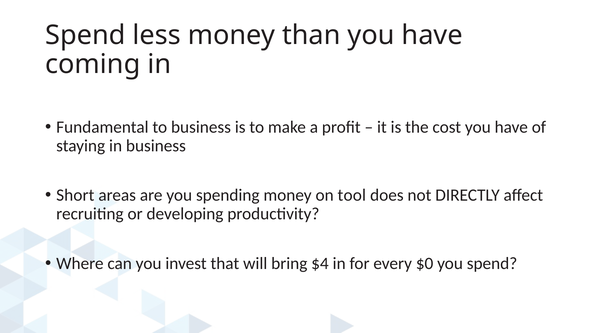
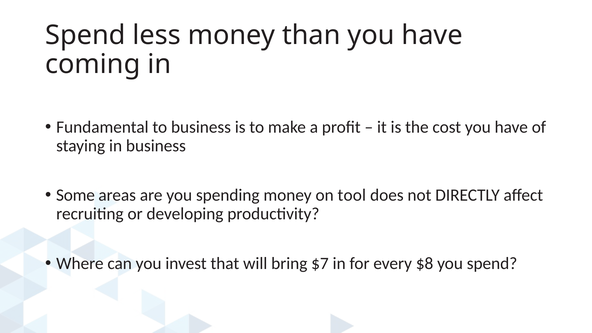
Short: Short -> Some
$4: $4 -> $7
$0: $0 -> $8
